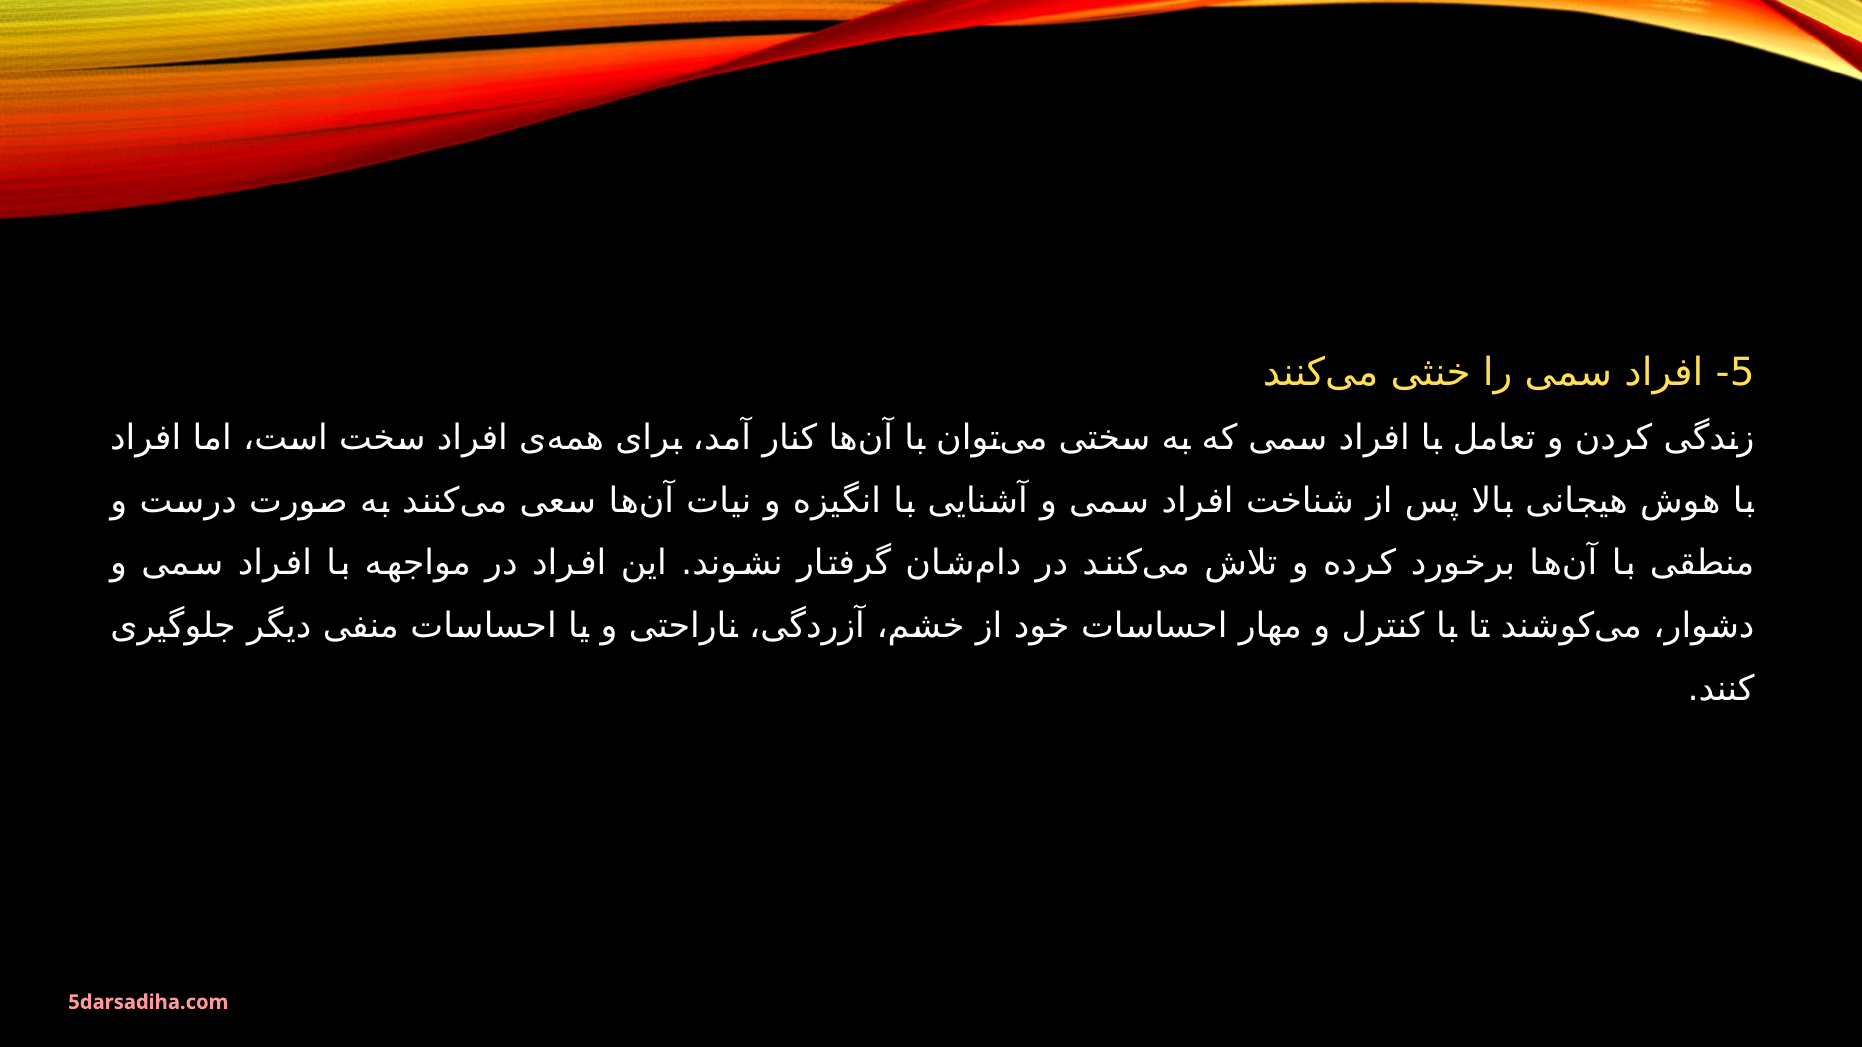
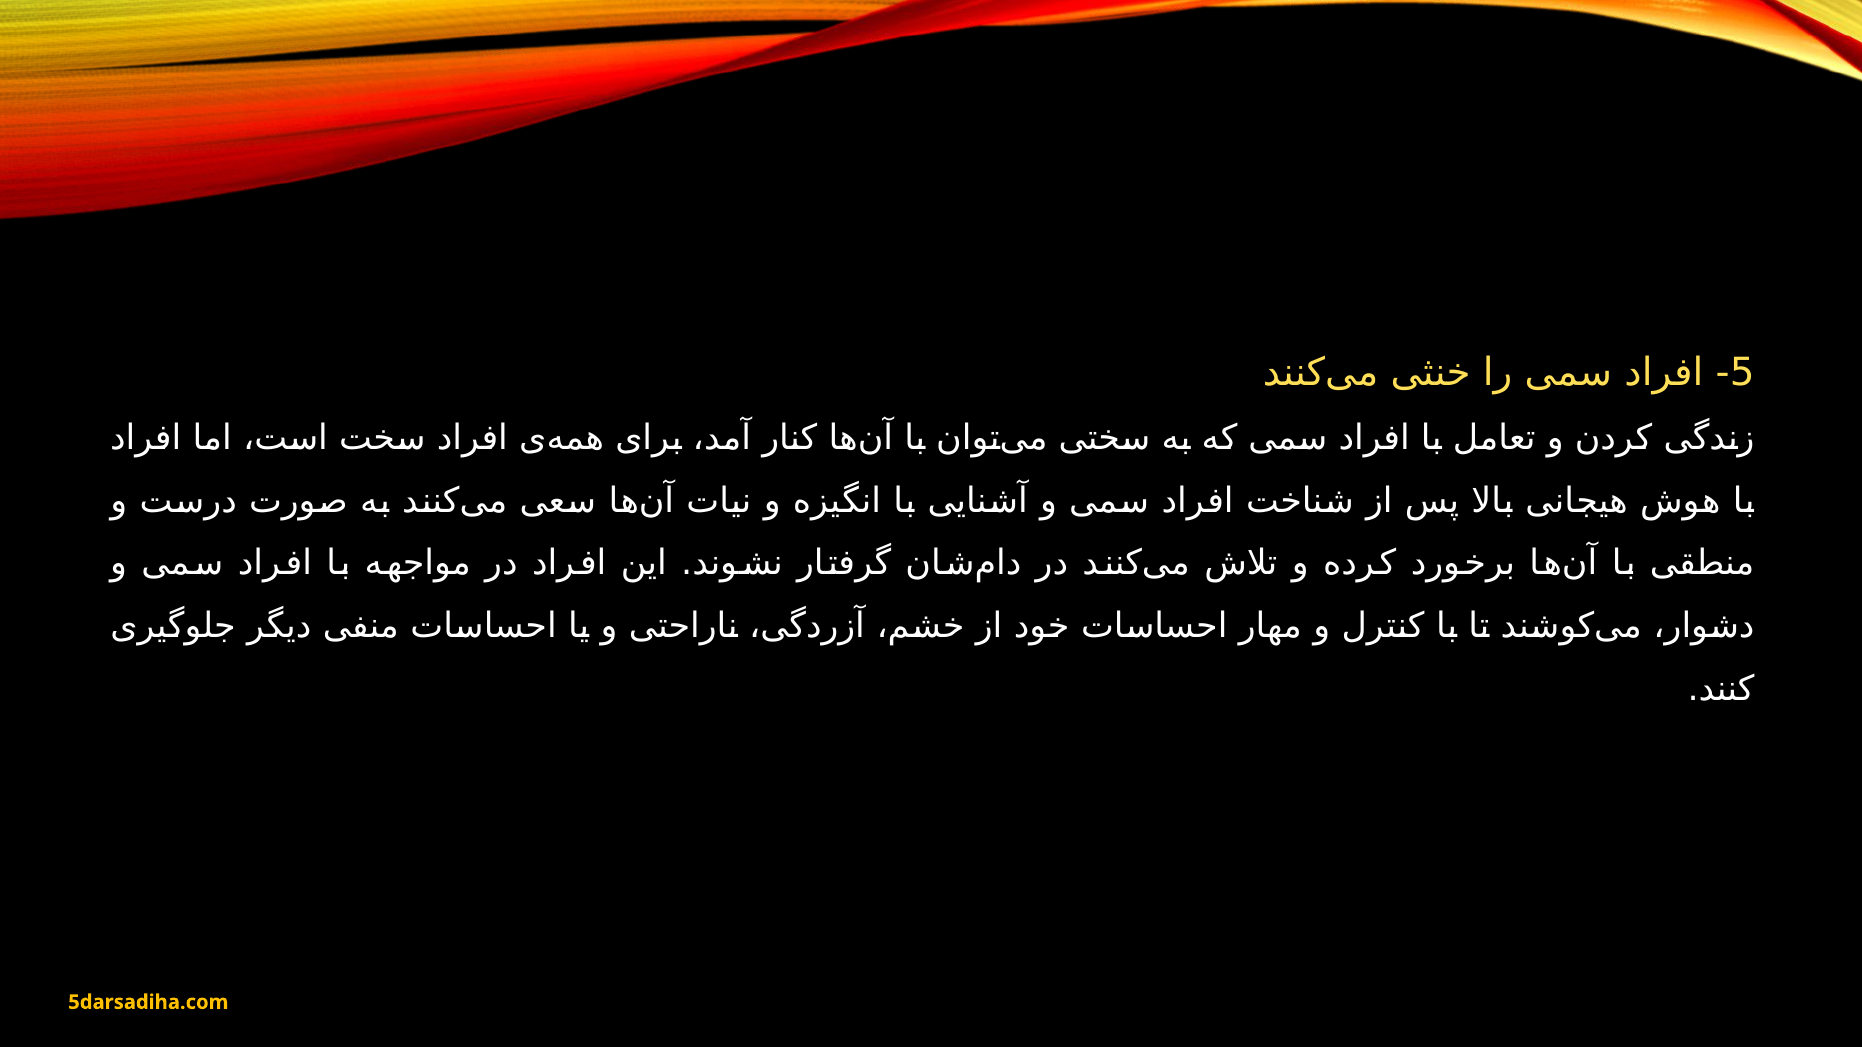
5darsadiha.com colour: pink -> yellow
